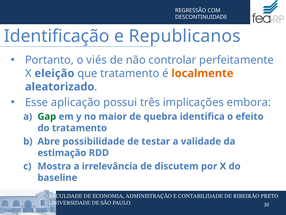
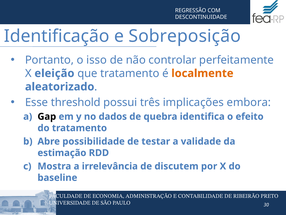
Republicanos: Republicanos -> Sobreposição
viés: viés -> isso
aplicação: aplicação -> threshold
Gap colour: green -> black
maior: maior -> dados
